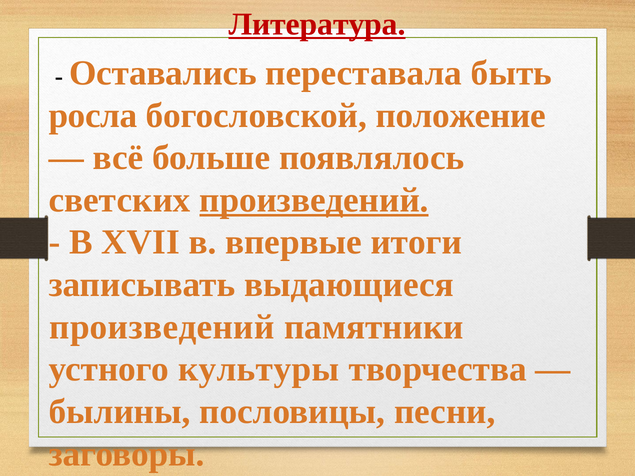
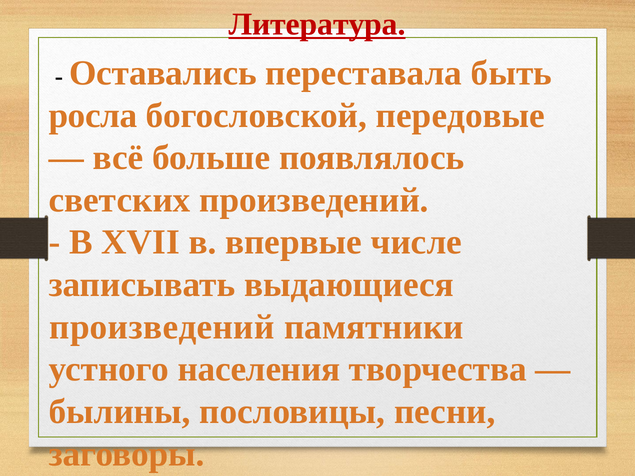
положение: положение -> передовые
произведений at (314, 200) underline: present -> none
итоги: итоги -> числе
культуры: культуры -> населения
